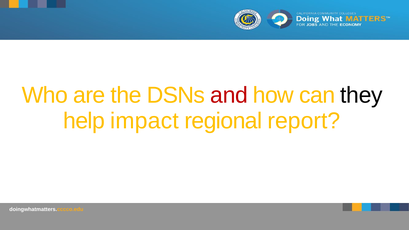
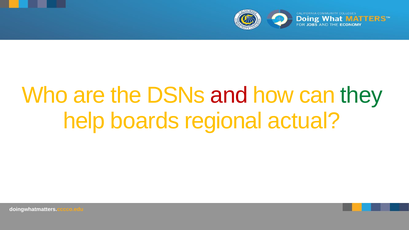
they colour: black -> green
impact: impact -> boards
report: report -> actual
